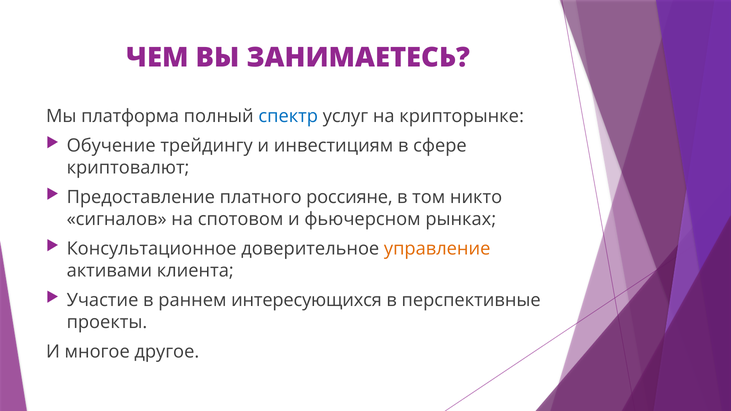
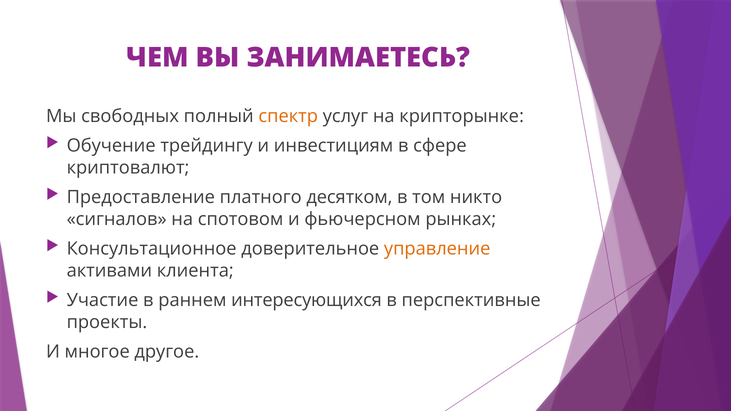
платформа: платформа -> свободных
спектр colour: blue -> orange
россияне: россияне -> десятком
